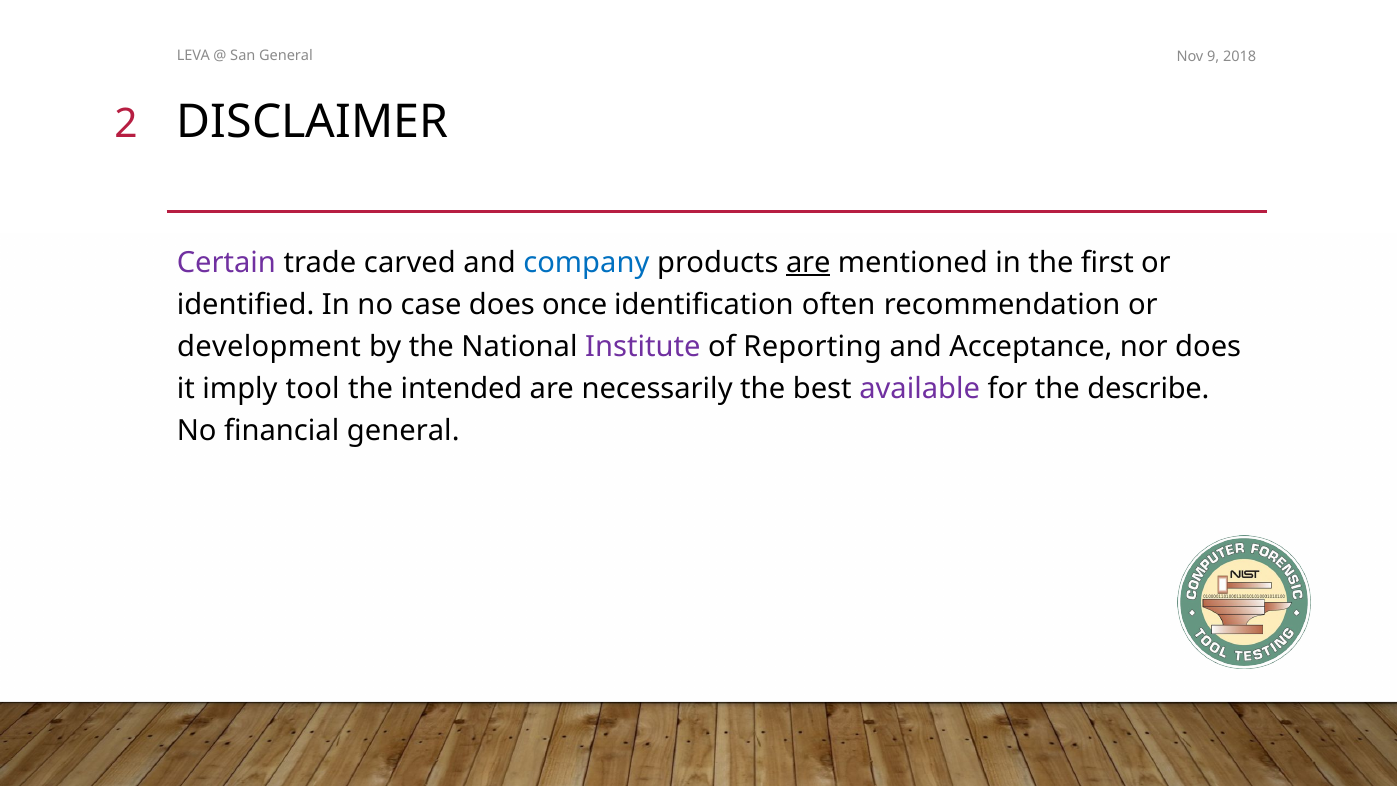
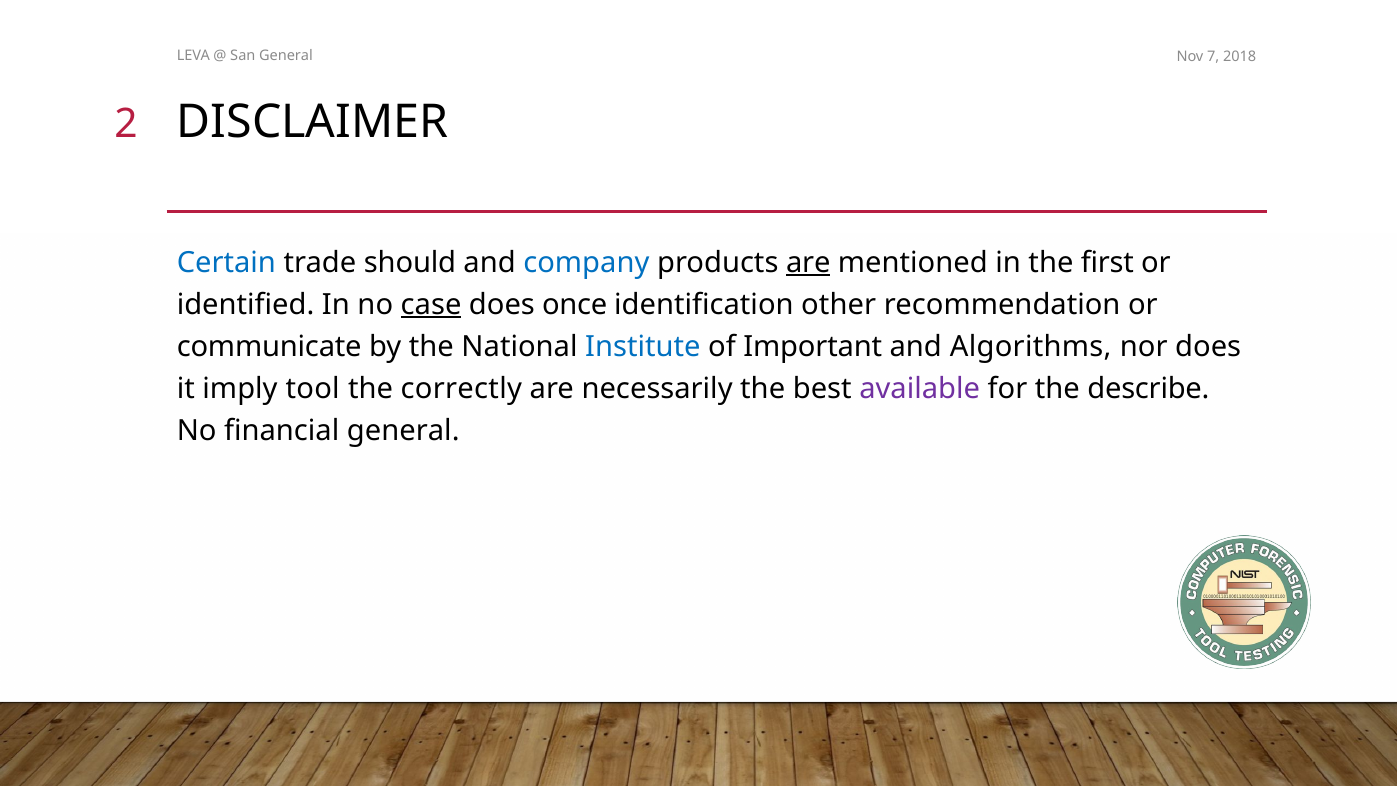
9: 9 -> 7
Certain colour: purple -> blue
carved: carved -> should
case underline: none -> present
often: often -> other
development: development -> communicate
Institute colour: purple -> blue
Reporting: Reporting -> Important
Acceptance: Acceptance -> Algorithms
intended: intended -> correctly
